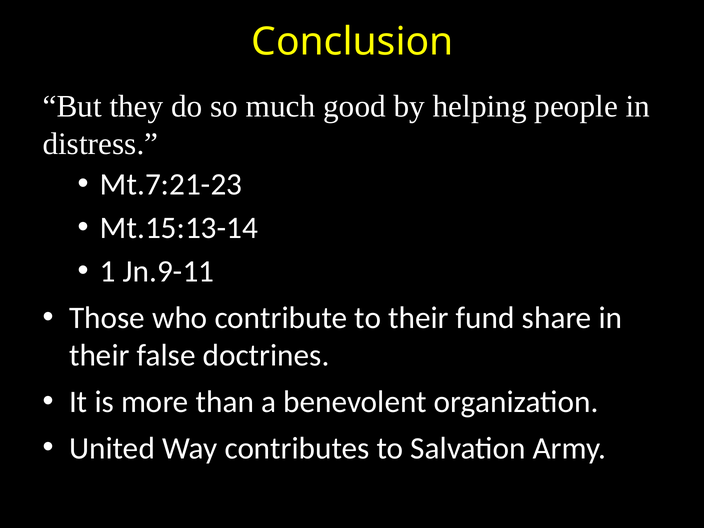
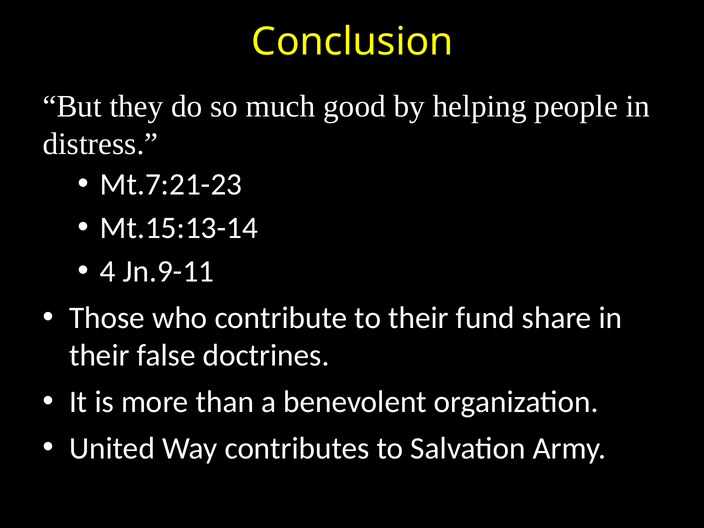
1: 1 -> 4
